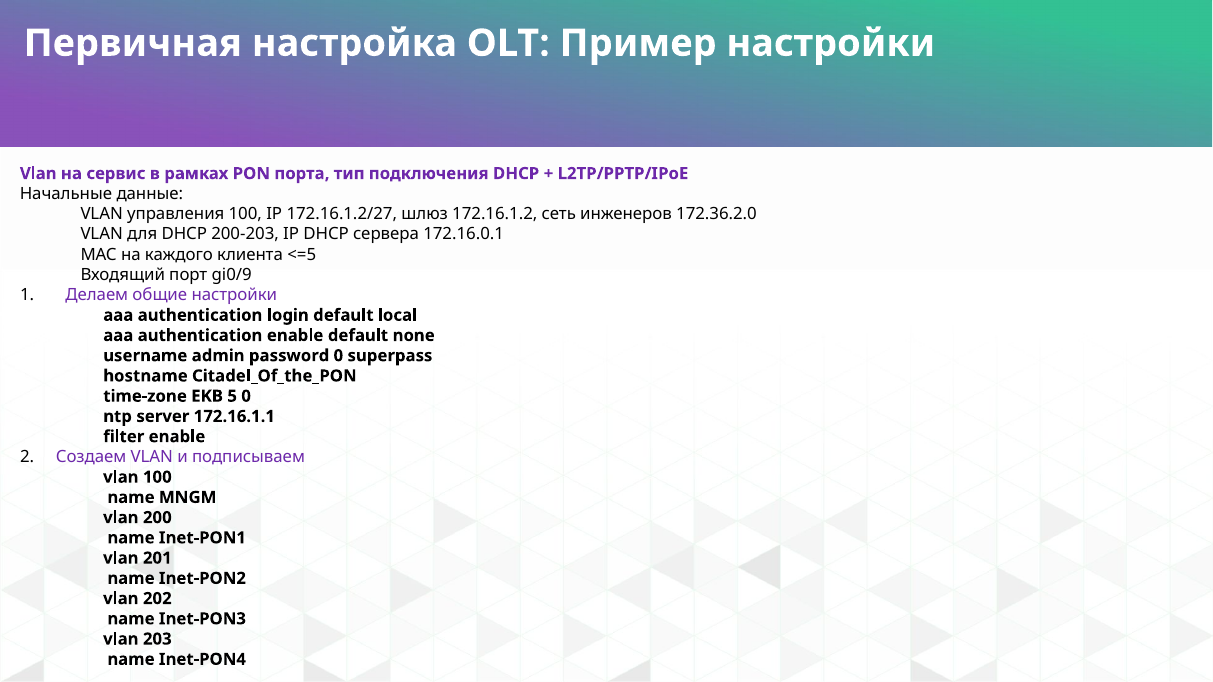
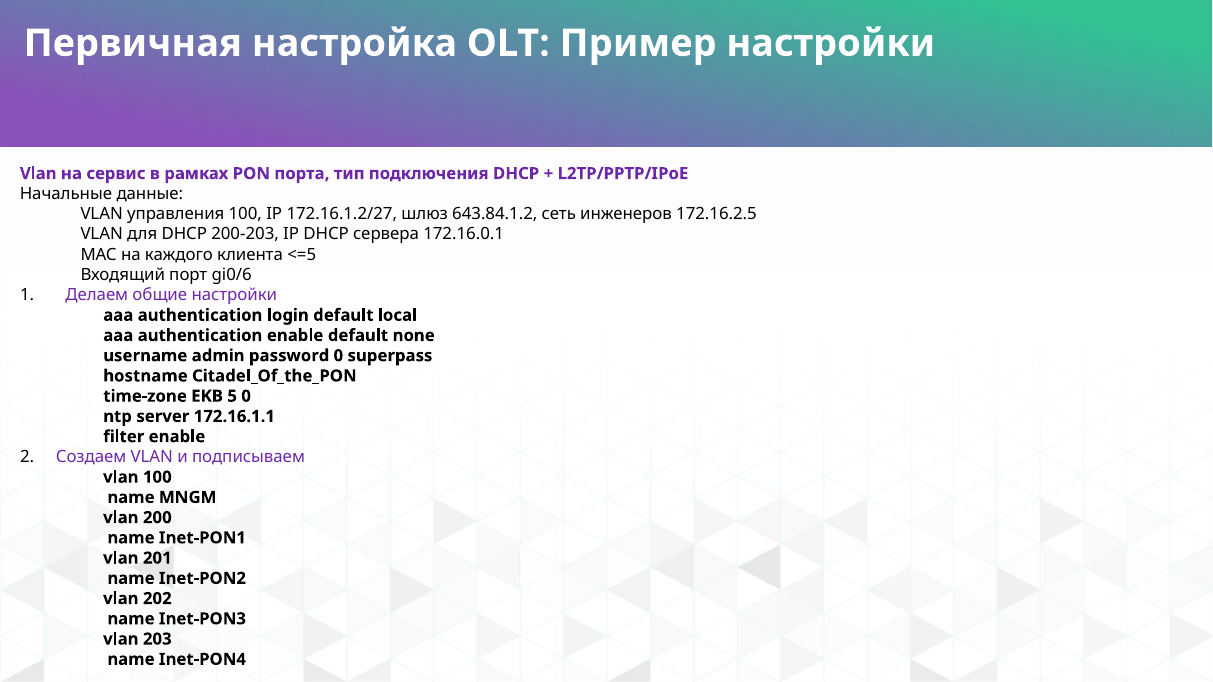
172.16.1.2: 172.16.1.2 -> 643.84.1.2
172.36.2.0: 172.36.2.0 -> 172.16.2.5
gi0/9: gi0/9 -> gi0/6
